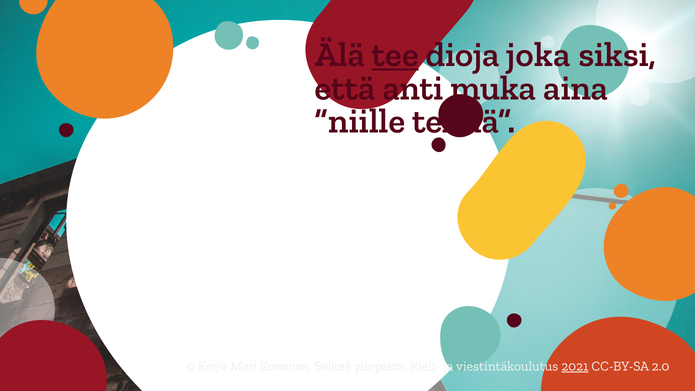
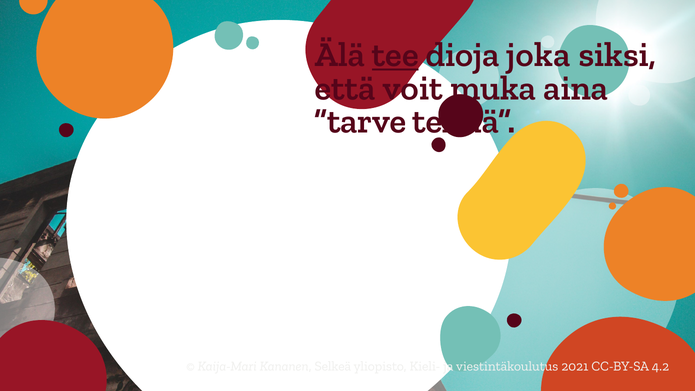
anti: anti -> voit
”niille: ”niille -> ”tarve
2021 underline: present -> none
2.0: 2.0 -> 4.2
